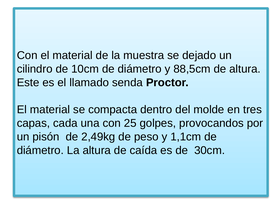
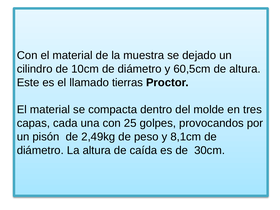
88,5cm: 88,5cm -> 60,5cm
senda: senda -> tierras
1,1cm: 1,1cm -> 8,1cm
